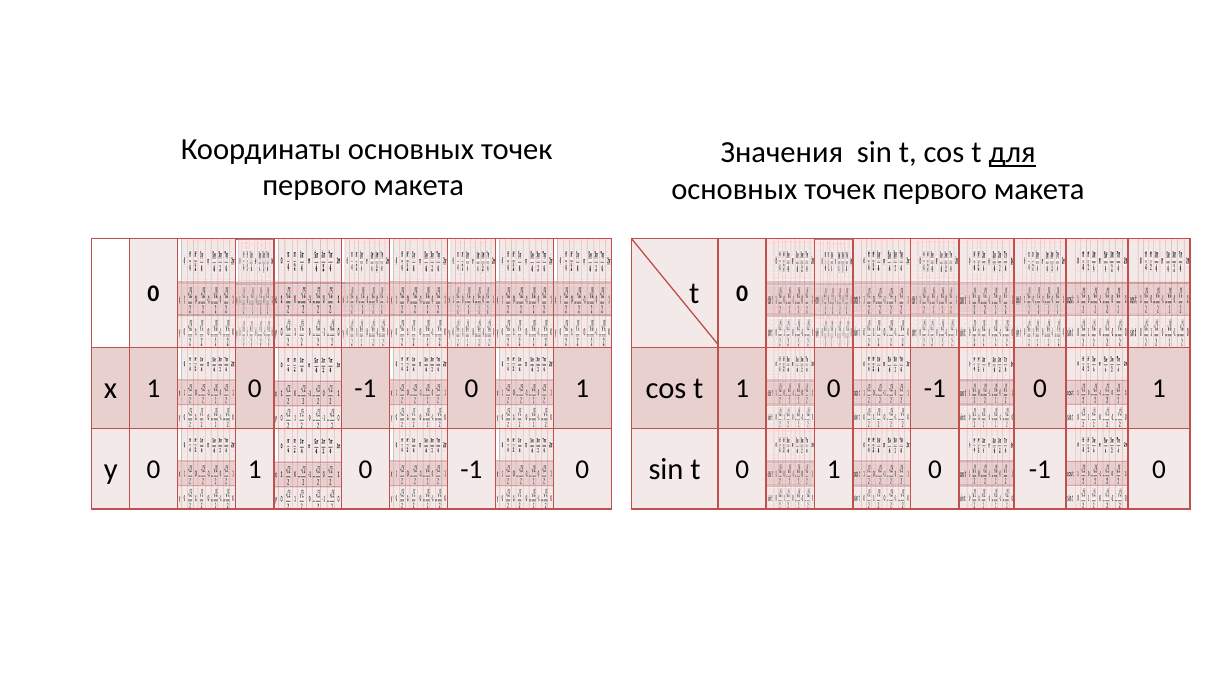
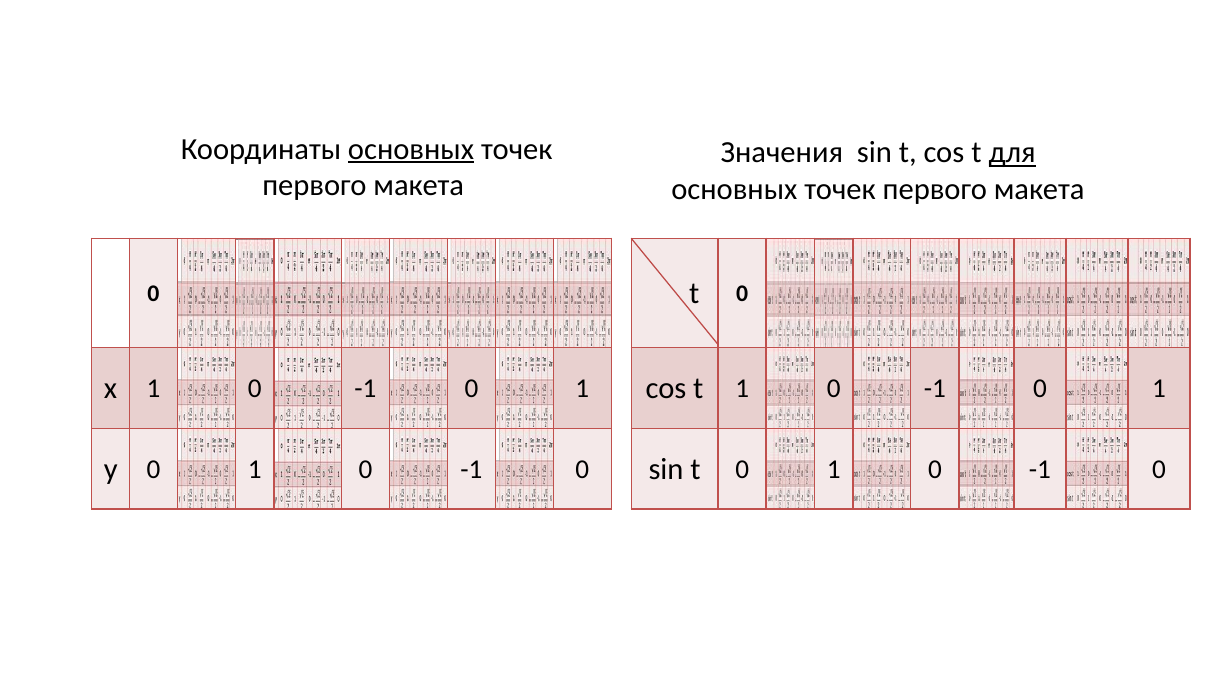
основных at (411, 149) underline: none -> present
